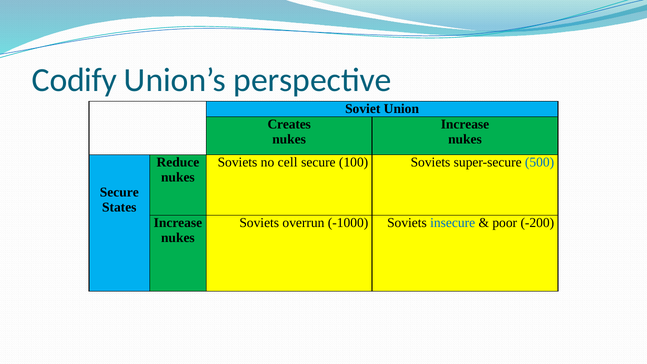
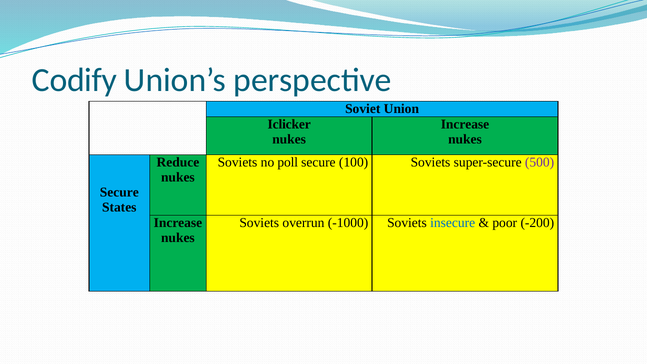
Creates: Creates -> Iclicker
cell: cell -> poll
500 colour: blue -> purple
